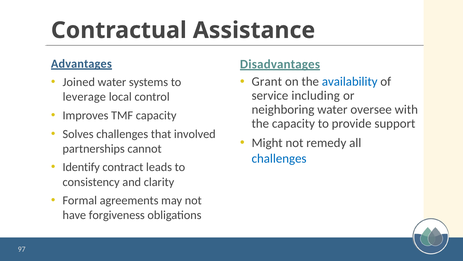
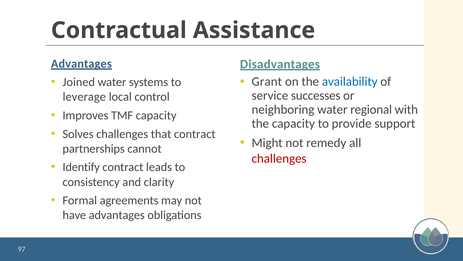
including: including -> successes
oversee: oversee -> regional
that involved: involved -> contract
challenges at (279, 158) colour: blue -> red
have forgiveness: forgiveness -> advantages
